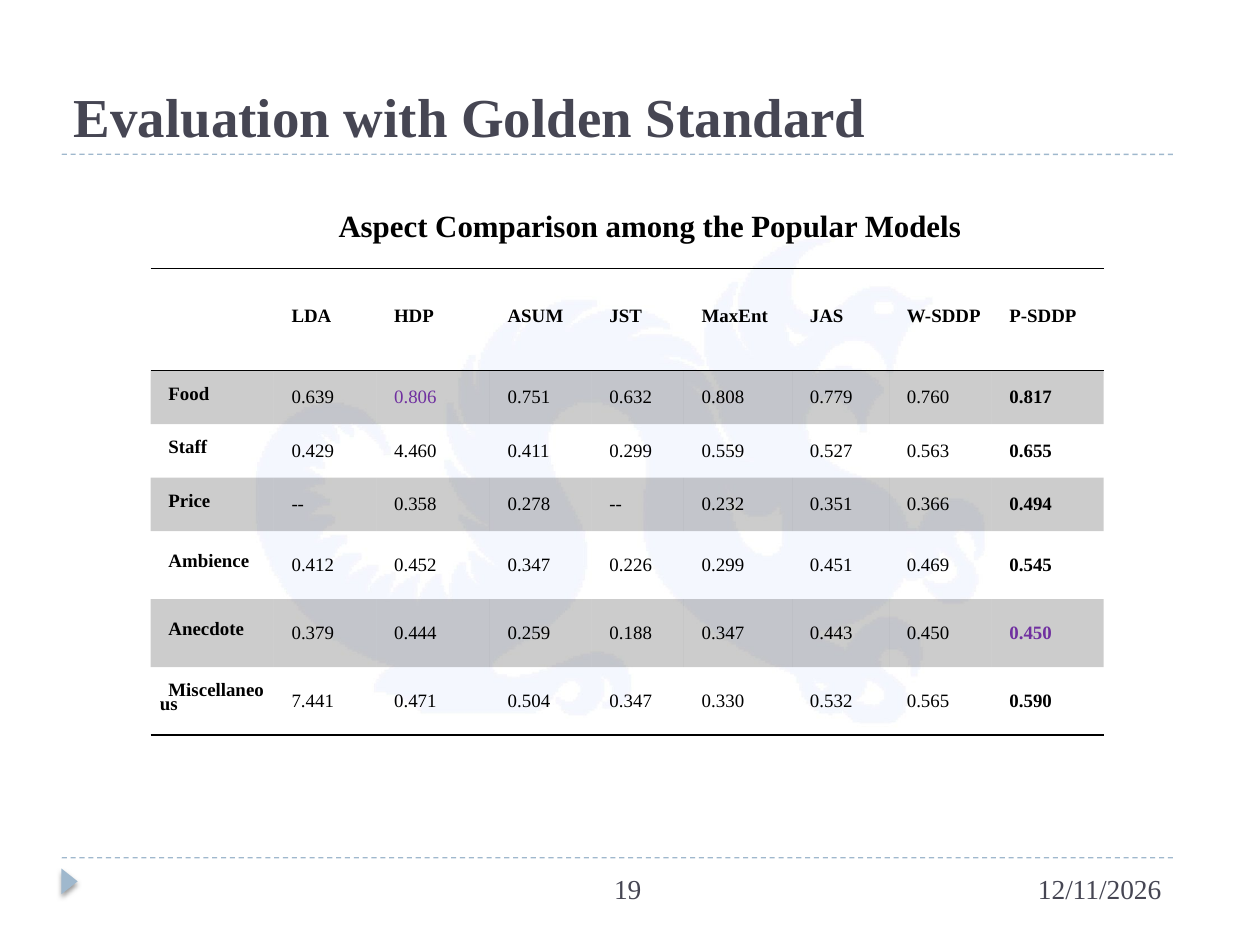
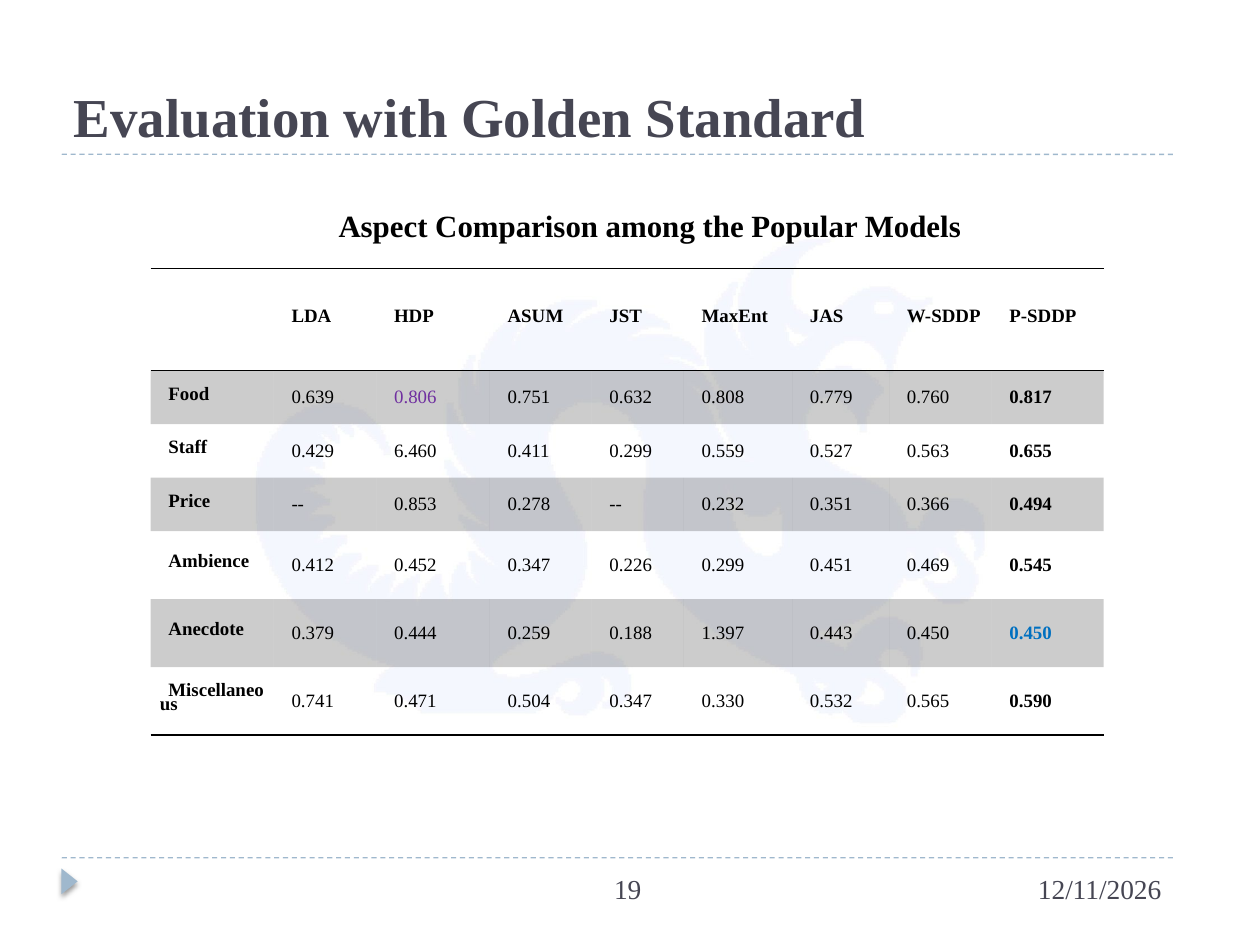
4.460: 4.460 -> 6.460
0.358: 0.358 -> 0.853
0.188 0.347: 0.347 -> 1.397
0.450 at (1031, 633) colour: purple -> blue
7.441: 7.441 -> 0.741
